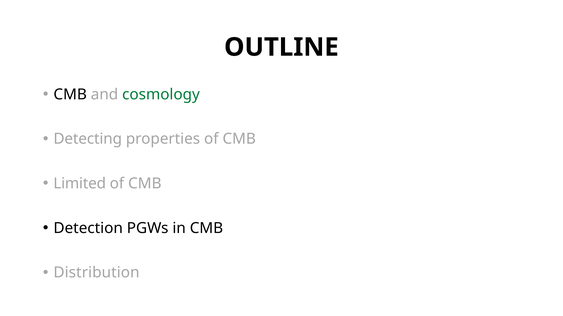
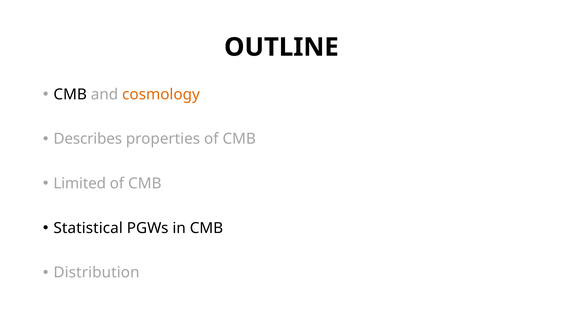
cosmology colour: green -> orange
Detecting: Detecting -> Describes
Detection: Detection -> Statistical
